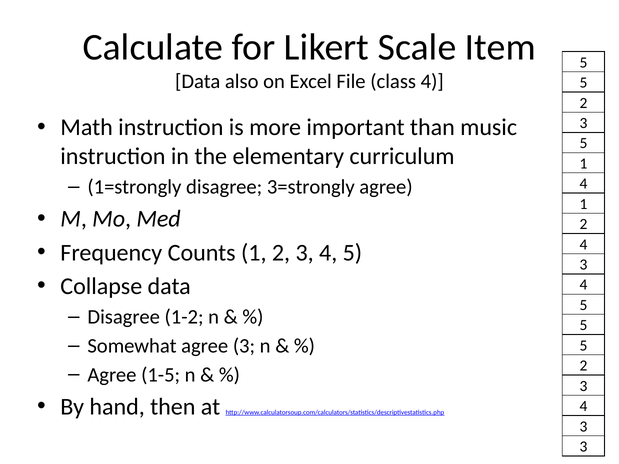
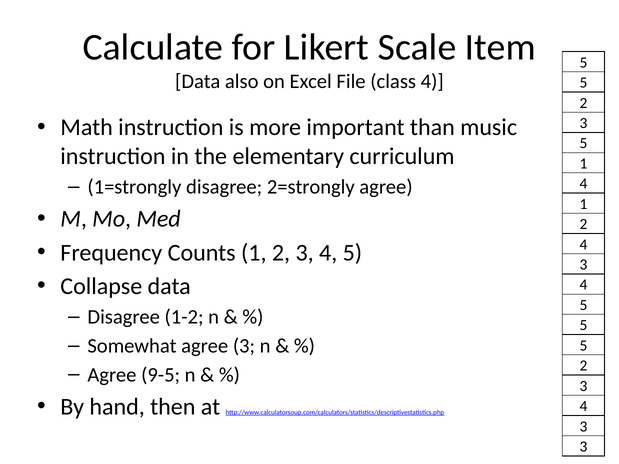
3=strongly: 3=strongly -> 2=strongly
1-5: 1-5 -> 9-5
